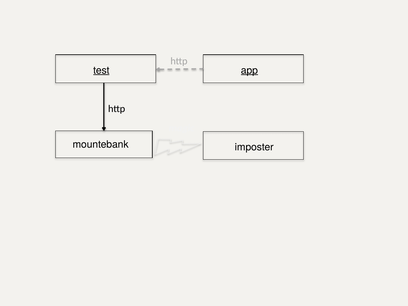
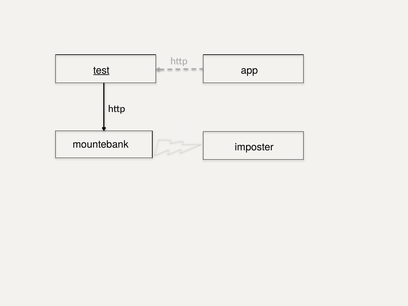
app underline: present -> none
